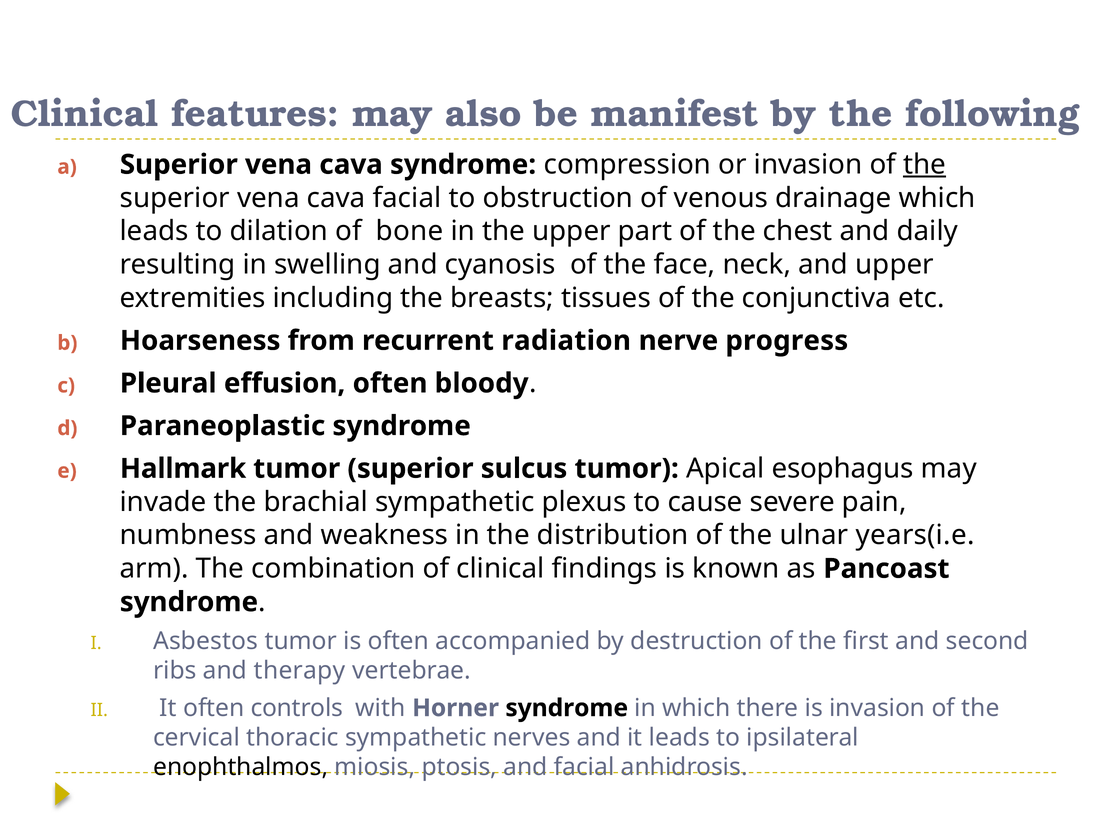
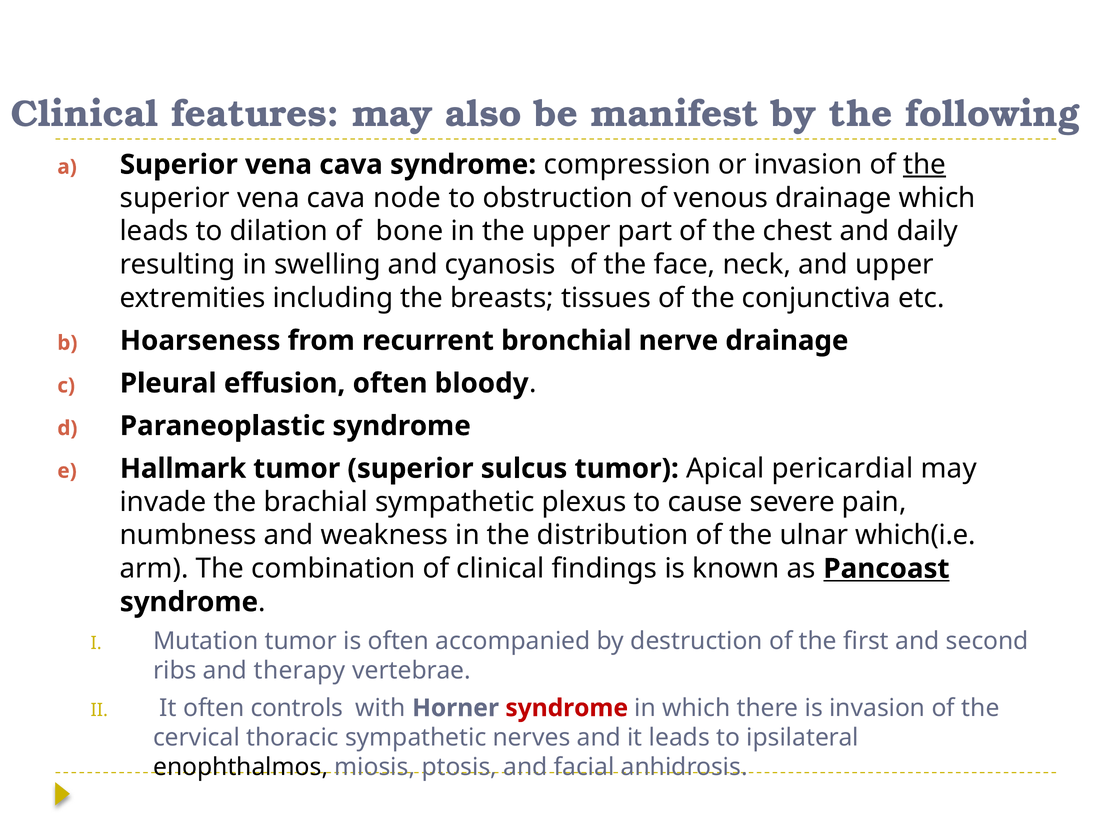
cava facial: facial -> node
radiation: radiation -> bronchial
nerve progress: progress -> drainage
esophagus: esophagus -> pericardial
years(i.e: years(i.e -> which(i.e
Pancoast underline: none -> present
Asbestos: Asbestos -> Mutation
syndrome at (567, 708) colour: black -> red
